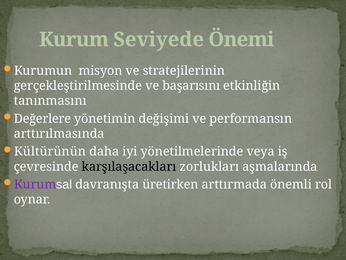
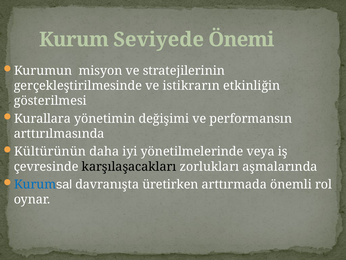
başarısını: başarısını -> istikrarın
tanınmasını: tanınmasını -> gösterilmesi
Değerlere: Değerlere -> Kurallara
Kurum at (35, 184) colour: purple -> blue
